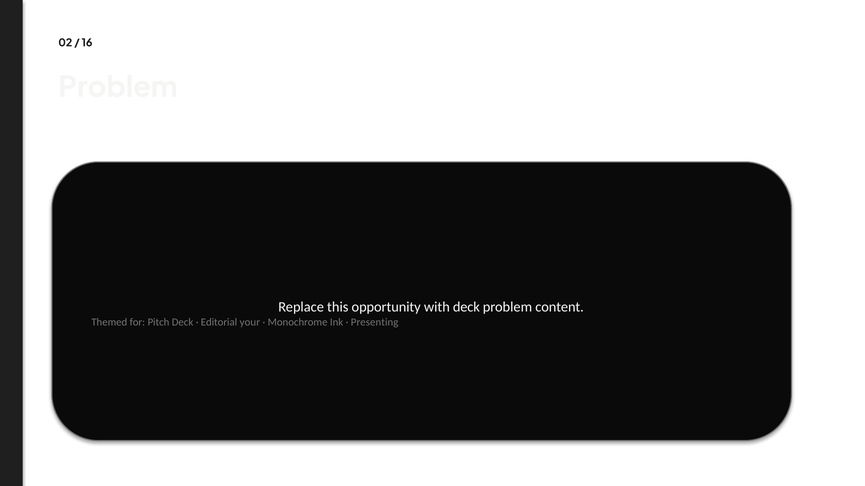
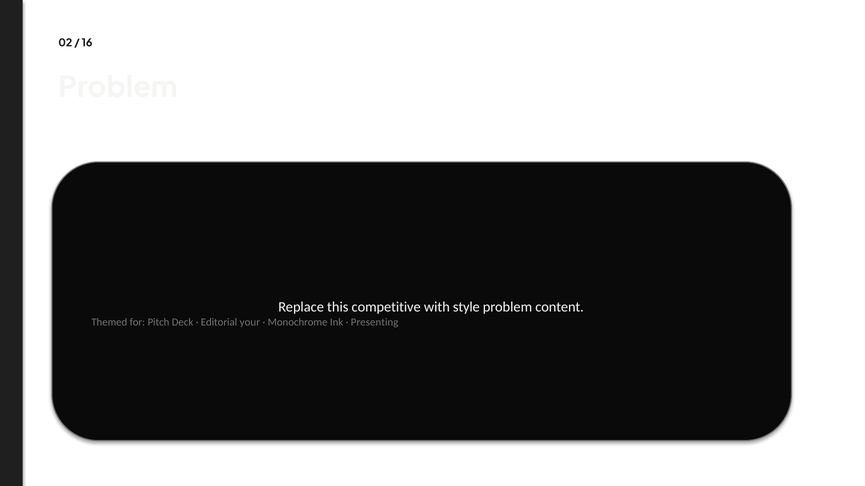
opportunity: opportunity -> competitive
with deck: deck -> style
